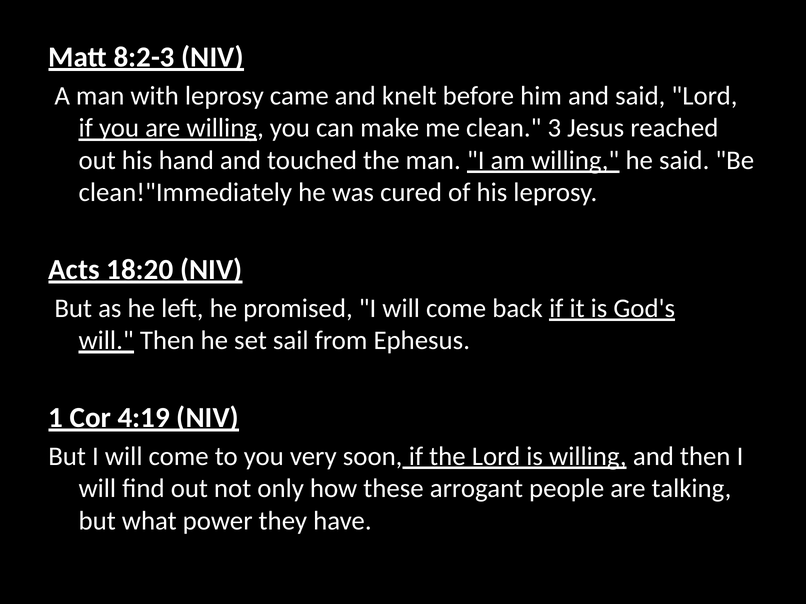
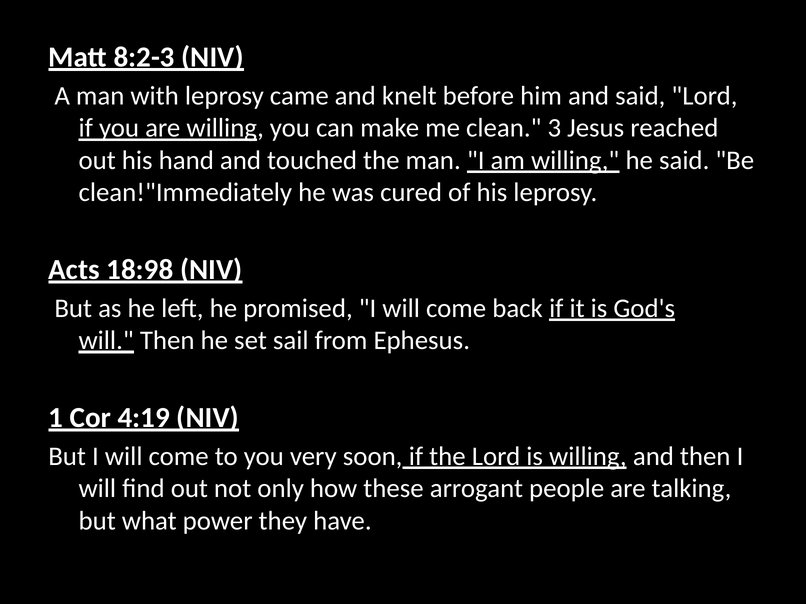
18:20: 18:20 -> 18:98
